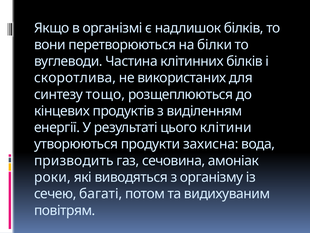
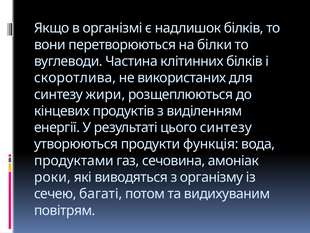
тощо: тощо -> жири
цього клітини: клітини -> синтезу
захисна: захисна -> функція
призводить: призводить -> продуктами
